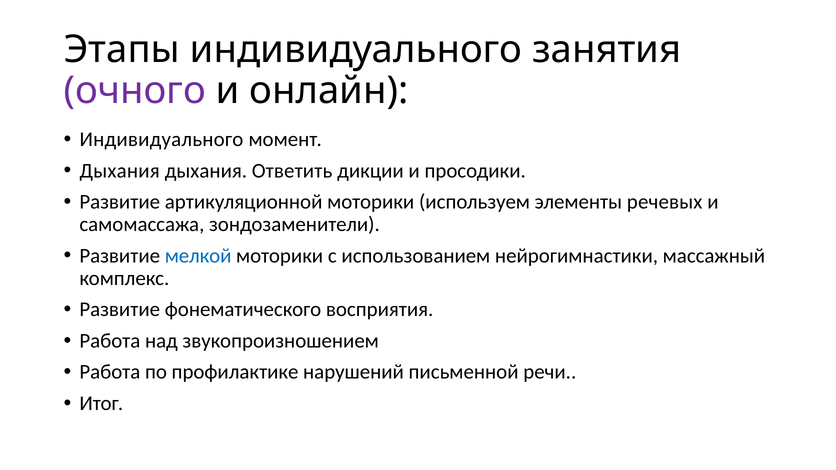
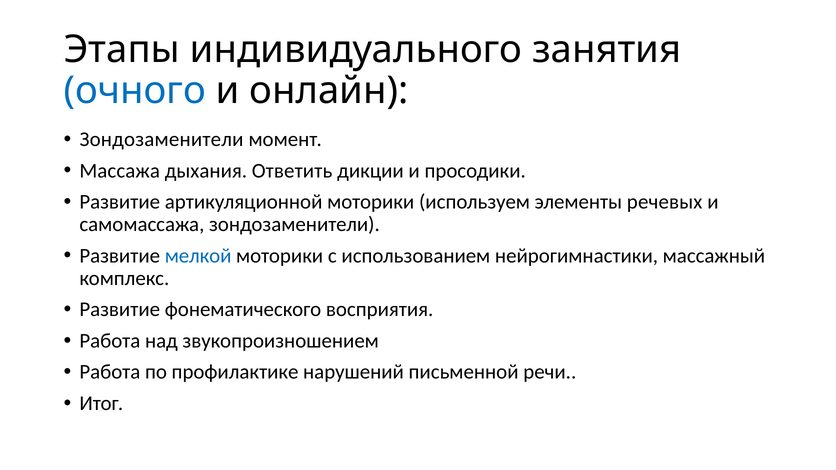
очного colour: purple -> blue
Индивидуального at (162, 139): Индивидуального -> Зондозаменители
Дыхания at (120, 171): Дыхания -> Массажа
